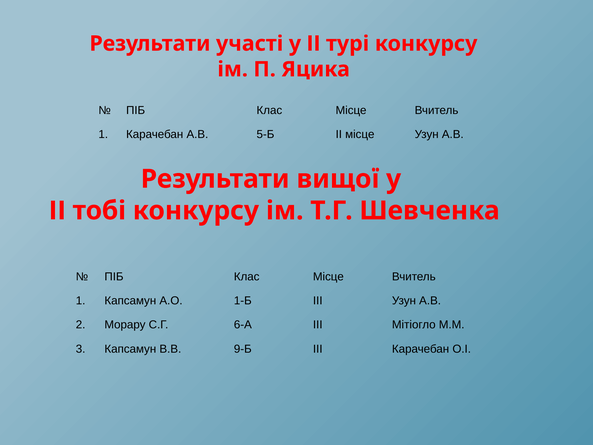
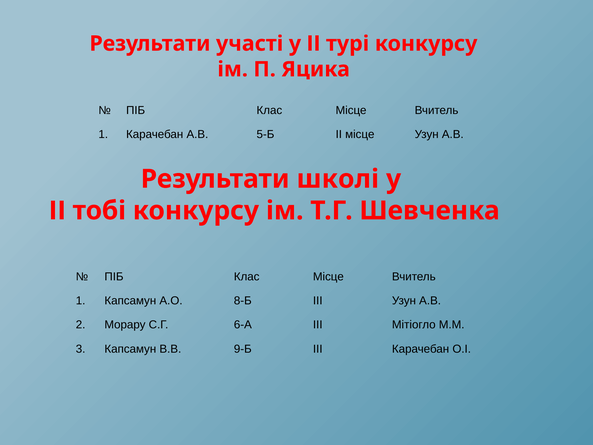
вищої: вищої -> школі
1-Б: 1-Б -> 8-Б
